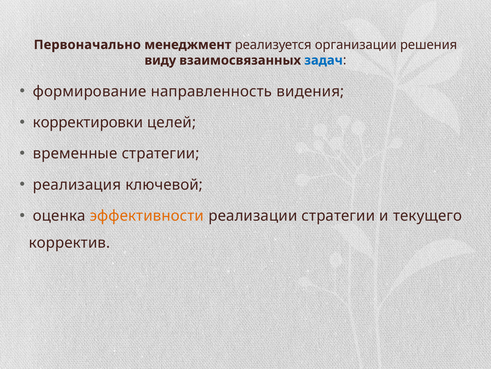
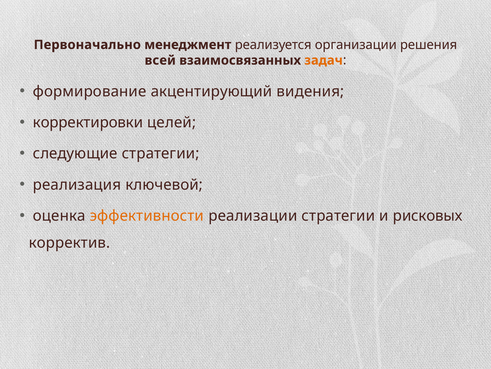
виду: виду -> всей
задач colour: blue -> orange
направленность: направленность -> акцентирующий
временные: временные -> следующие
текущего: текущего -> рисковых
